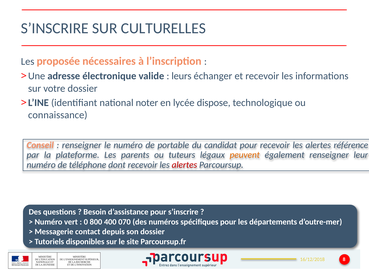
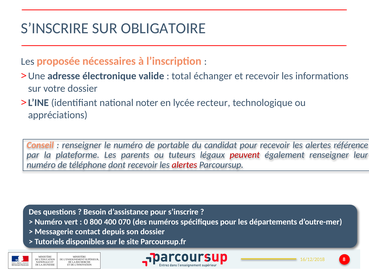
CULTURELLES: CULTURELLES -> OBLIGATOIRE
leurs: leurs -> total
dispose: dispose -> recteur
connaissance: connaissance -> appréciations
peuvent colour: orange -> red
